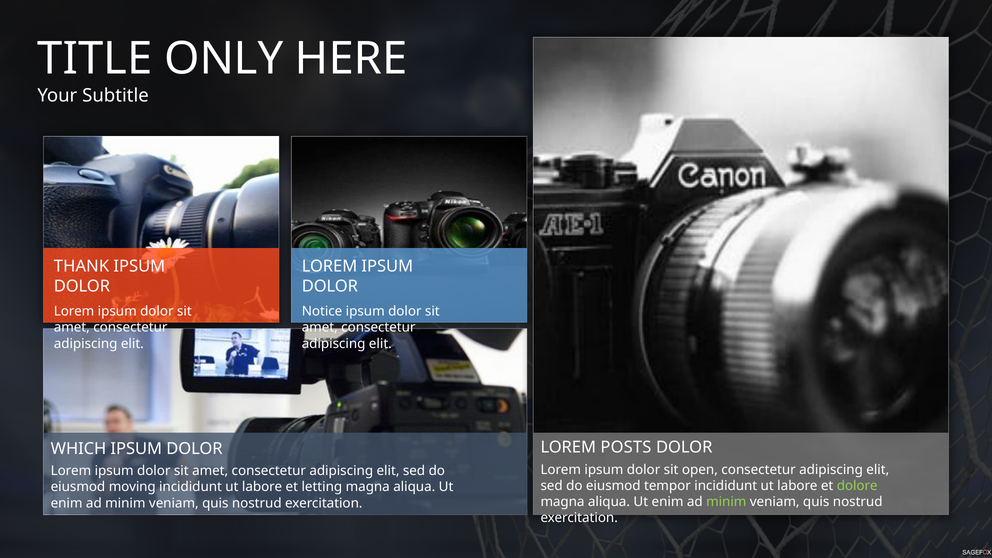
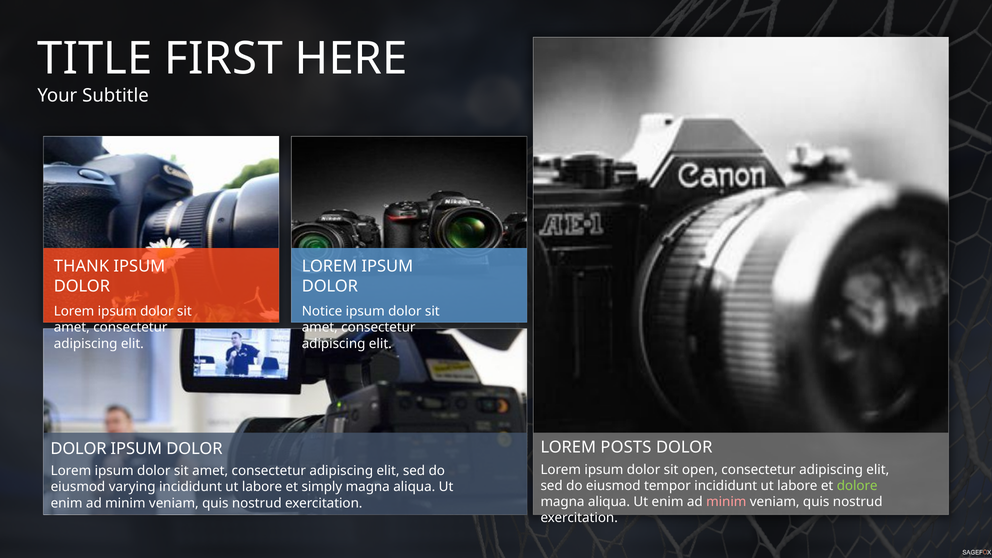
ONLY: ONLY -> FIRST
WHICH at (79, 449): WHICH -> DOLOR
moving: moving -> varying
letting: letting -> simply
minim at (726, 502) colour: light green -> pink
